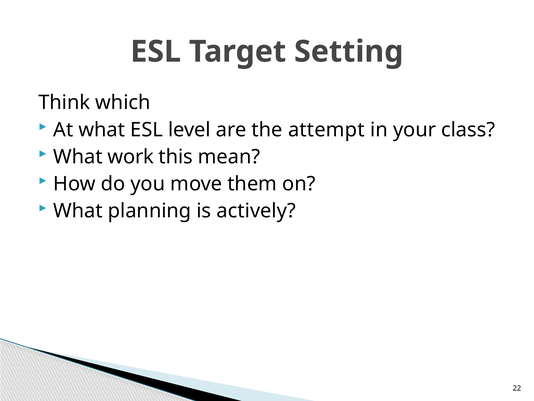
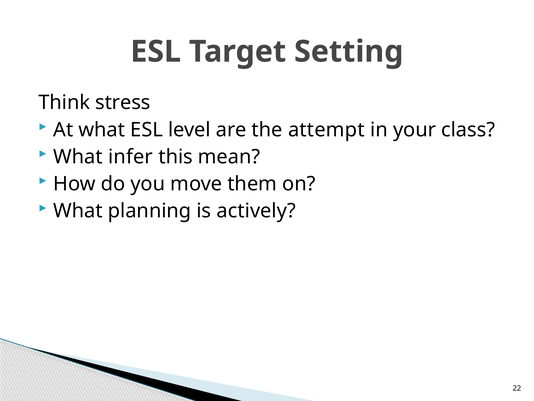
which: which -> stress
work: work -> infer
